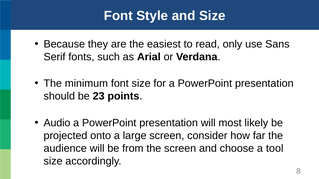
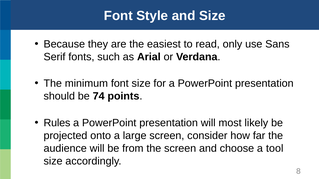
23: 23 -> 74
Audio: Audio -> Rules
